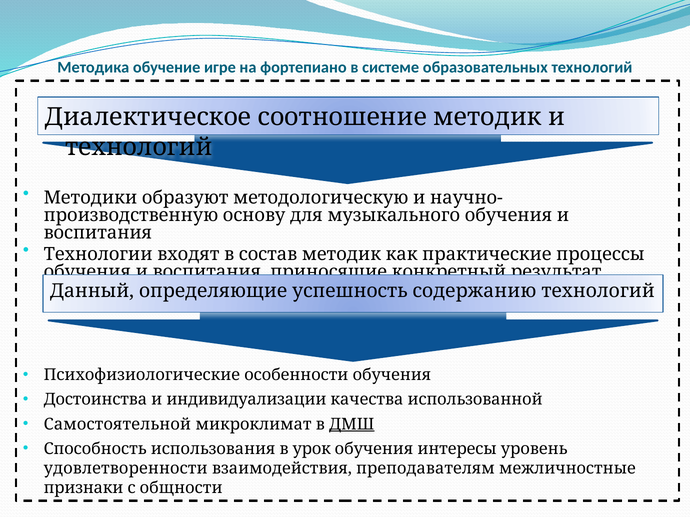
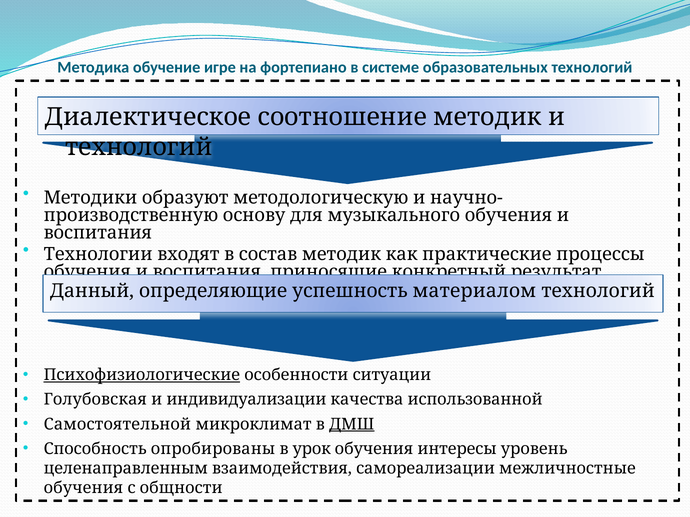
содержанию: содержанию -> материалом
Психофизиологические underline: none -> present
особенности обучения: обучения -> ситуации
Достоинства: Достоинства -> Голубовская
использования: использования -> опробированы
удовлетворенности: удовлетворенности -> целенаправленным
преподавателям: преподавателям -> самореализации
признаки at (83, 488): признаки -> обучения
